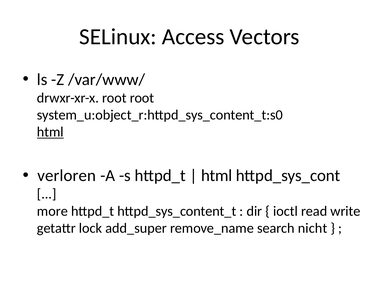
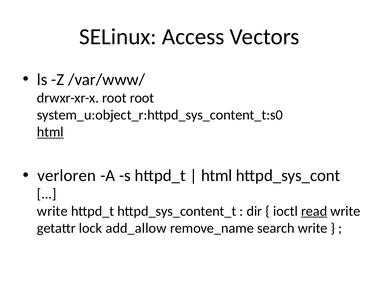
more at (52, 211): more -> write
read underline: none -> present
add_super: add_super -> add_allow
search nicht: nicht -> write
